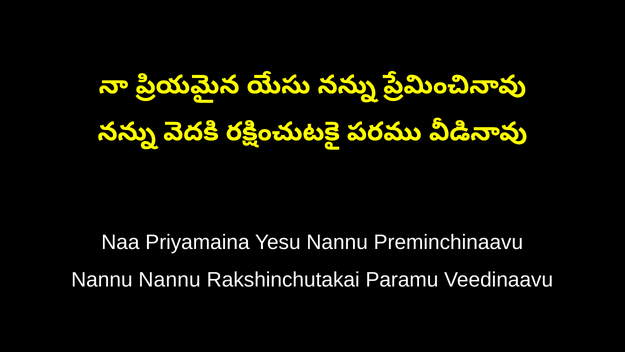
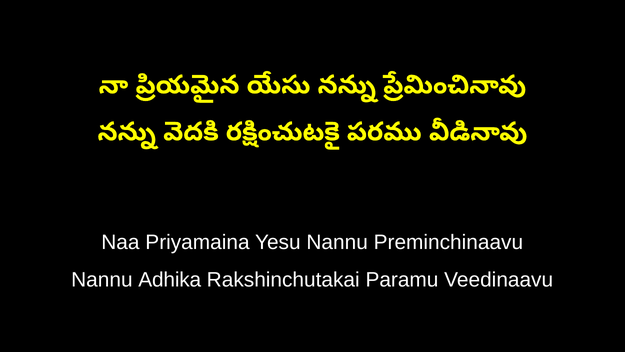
Nannu Nannu: Nannu -> Adhika
